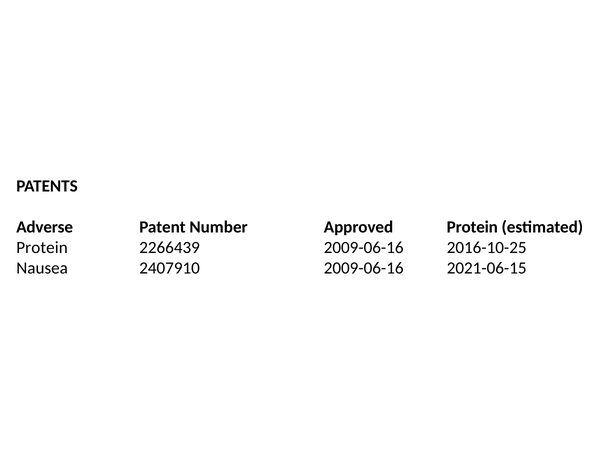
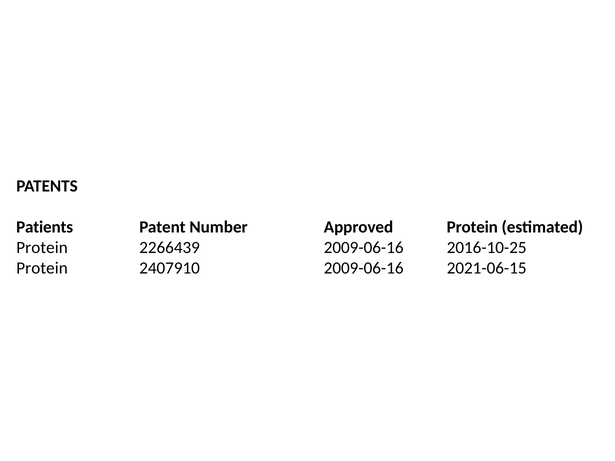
Adverse: Adverse -> Patients
Nausea at (42, 268): Nausea -> Protein
